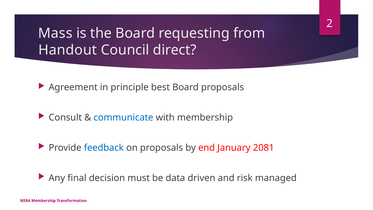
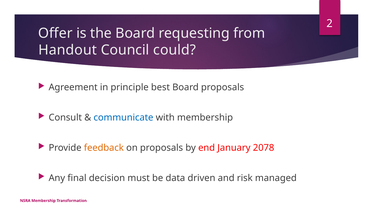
Mass: Mass -> Offer
direct: direct -> could
feedback colour: blue -> orange
2081: 2081 -> 2078
